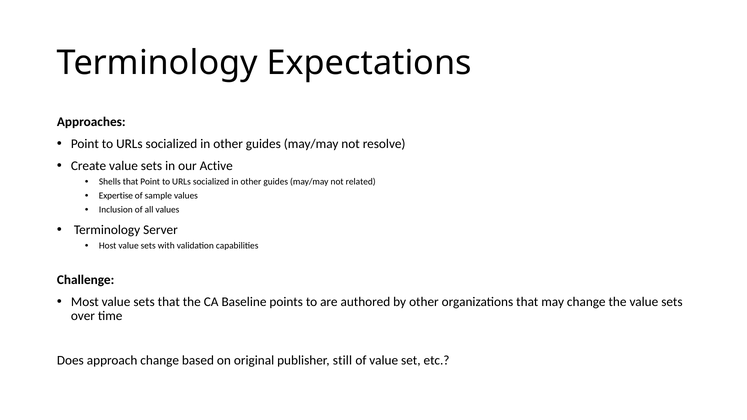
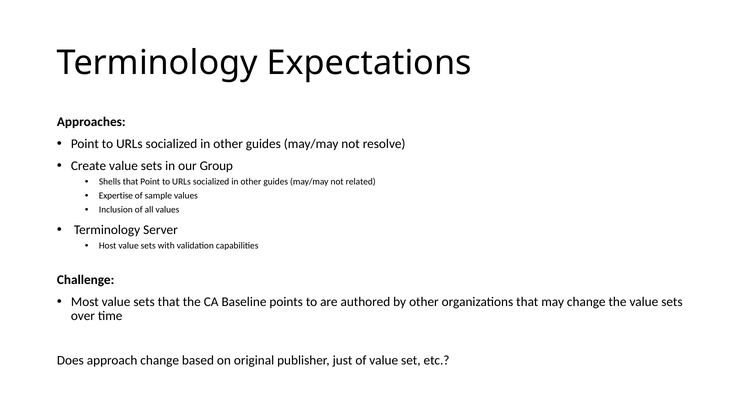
Active: Active -> Group
still: still -> just
